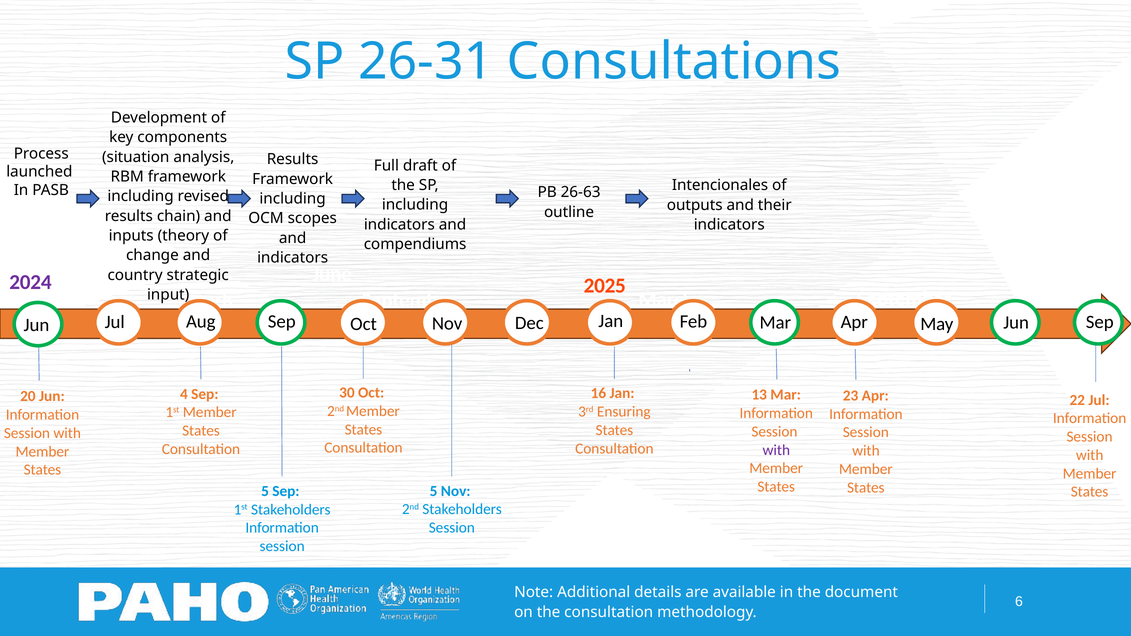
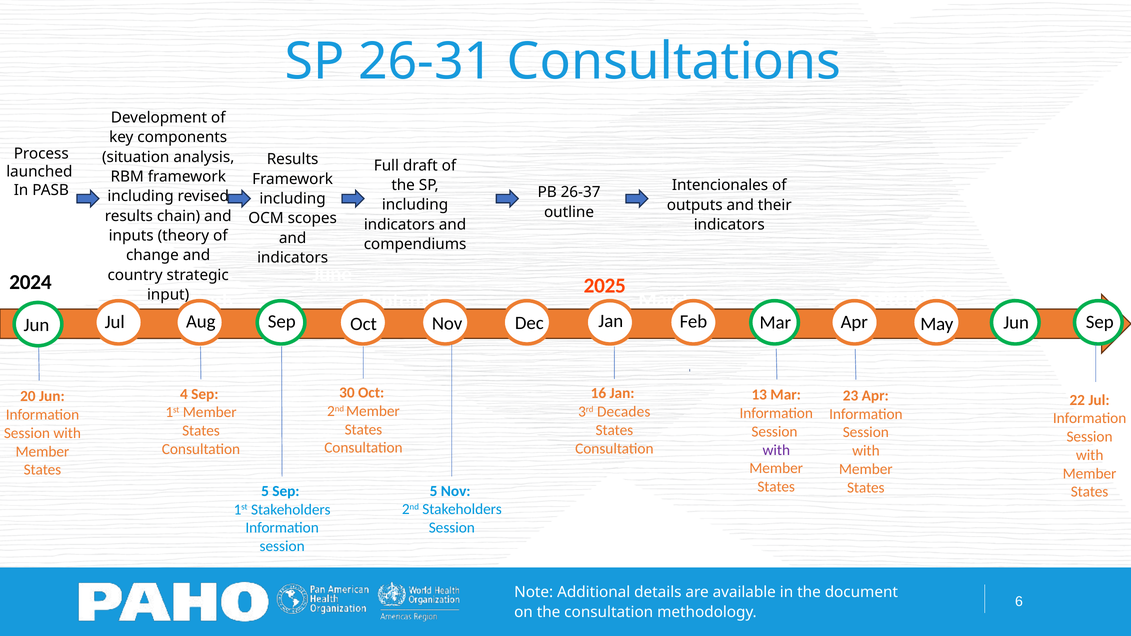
26-63: 26-63 -> 26-37
2024 colour: purple -> black
Ensuring: Ensuring -> Decades
